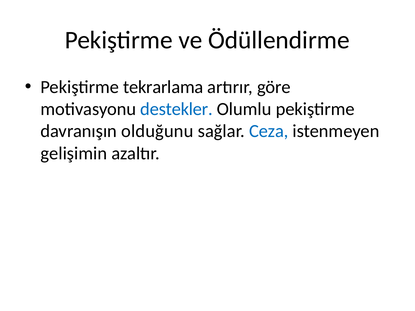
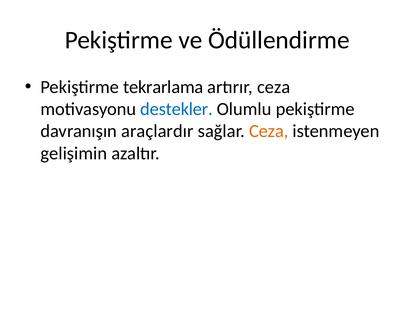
artırır göre: göre -> ceza
olduğunu: olduğunu -> araçlardır
Ceza at (269, 131) colour: blue -> orange
